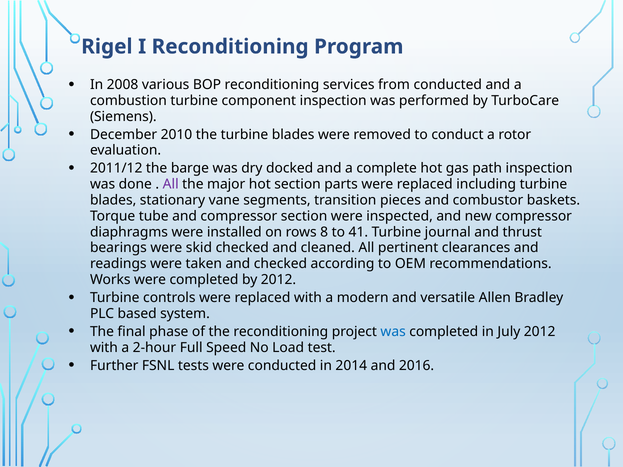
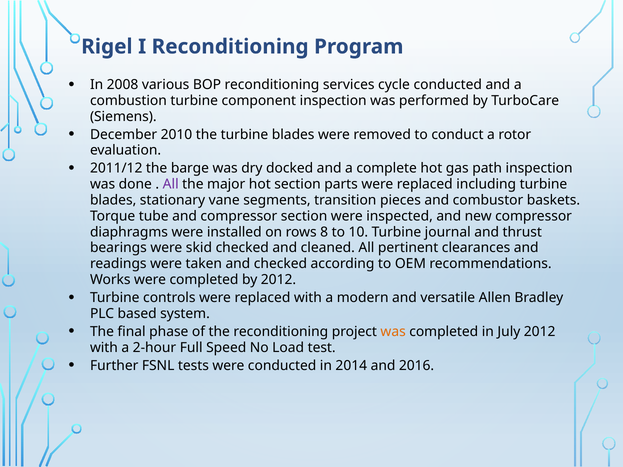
from: from -> cycle
41: 41 -> 10
was at (393, 332) colour: blue -> orange
